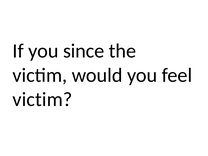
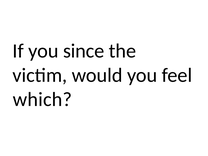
victim at (42, 99): victim -> which
